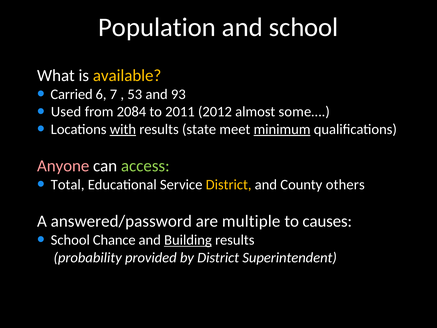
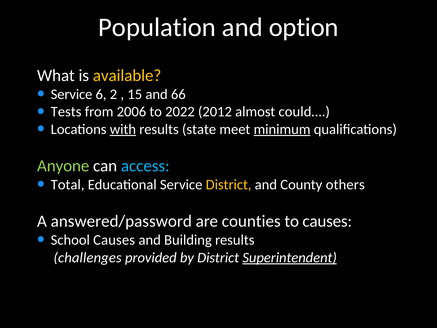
and school: school -> option
Carried at (72, 94): Carried -> Service
7: 7 -> 2
53: 53 -> 15
93: 93 -> 66
Used: Used -> Tests
2084: 2084 -> 2006
2011: 2011 -> 2022
some…: some… -> could…
Anyone colour: pink -> light green
access colour: light green -> light blue
multiple: multiple -> counties
School Chance: Chance -> Causes
Building underline: present -> none
probability: probability -> challenges
Superintendent underline: none -> present
